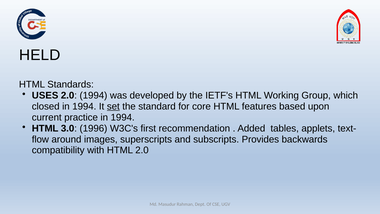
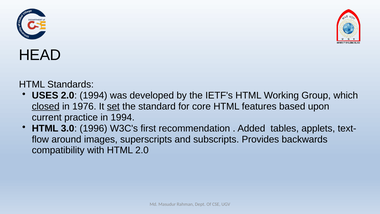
HELD: HELD -> HEAD
closed underline: none -> present
1994 at (84, 106): 1994 -> 1976
